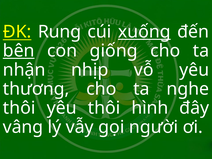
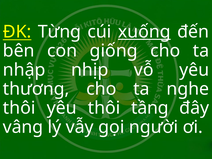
Rung: Rung -> Từng
bên underline: present -> none
nhận: nhận -> nhập
hình: hình -> tầng
